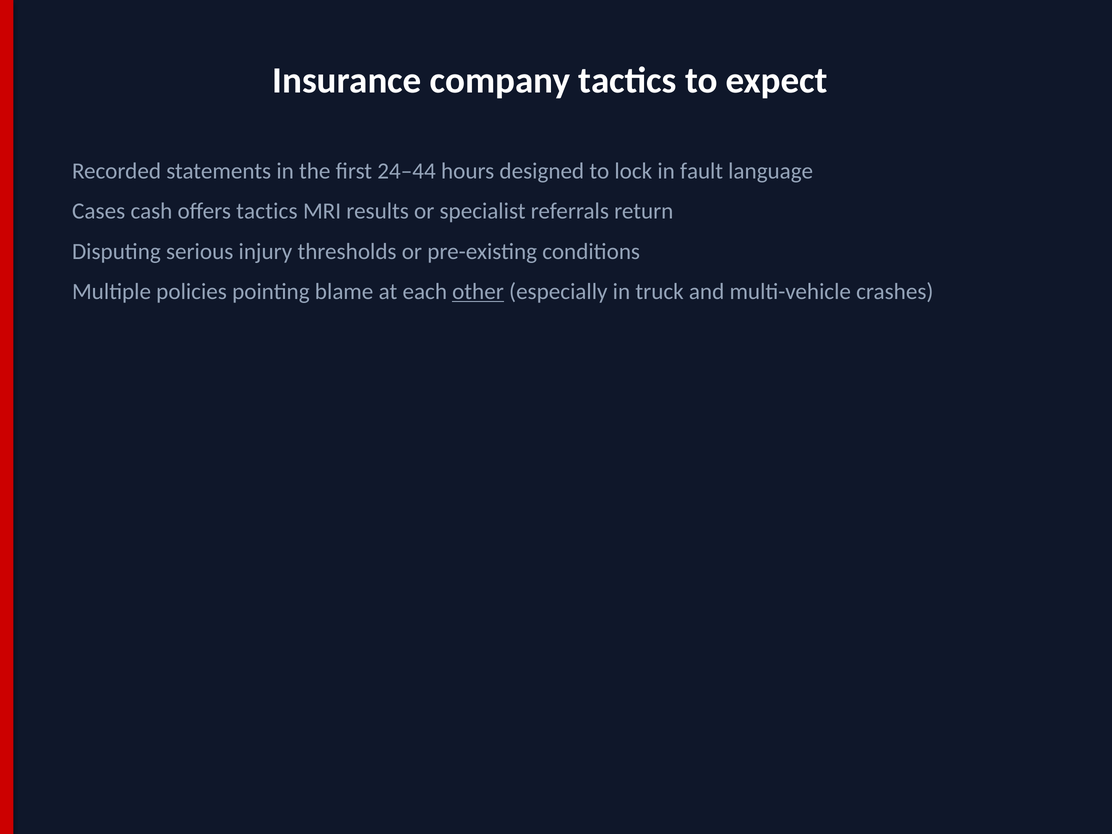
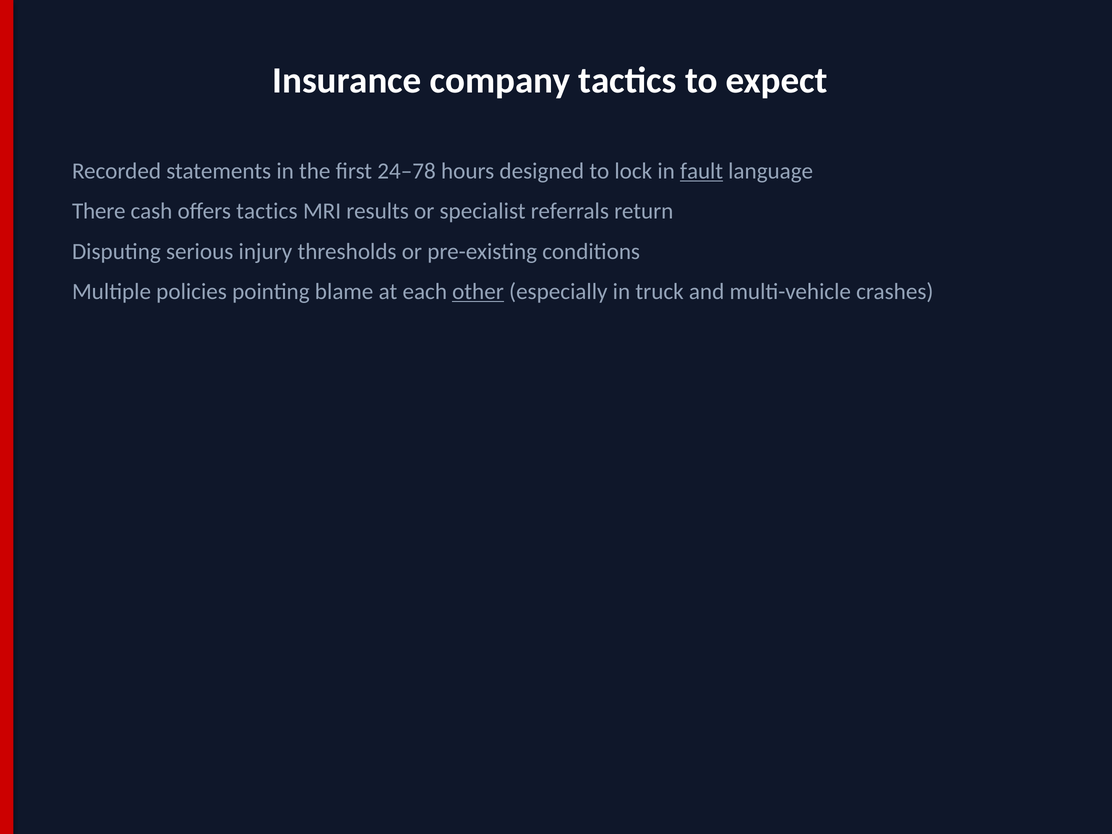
24–44: 24–44 -> 24–78
fault underline: none -> present
Cases: Cases -> There
